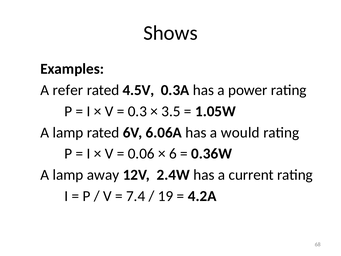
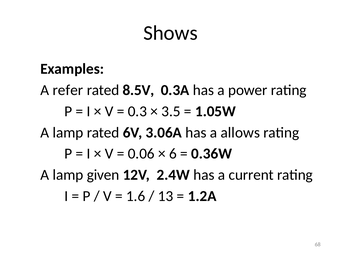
4.5V: 4.5V -> 8.5V
6.06A: 6.06A -> 3.06A
would: would -> allows
away: away -> given
7.4: 7.4 -> 1.6
19: 19 -> 13
4.2A: 4.2A -> 1.2A
